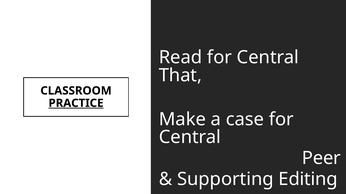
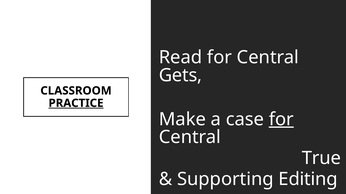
That: That -> Gets
for at (281, 120) underline: none -> present
Peer: Peer -> True
